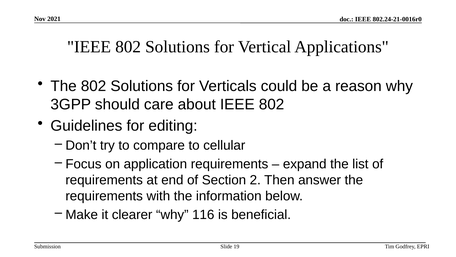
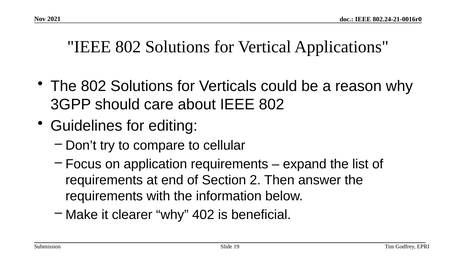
116: 116 -> 402
